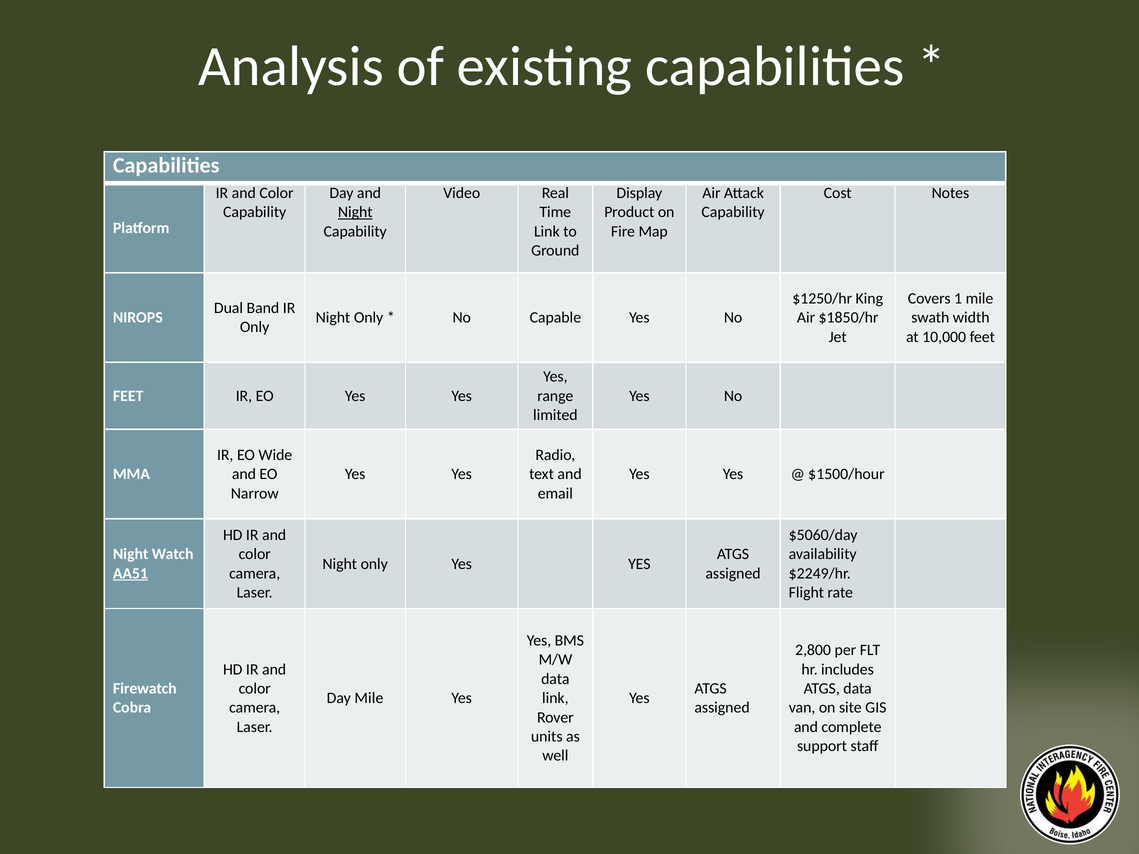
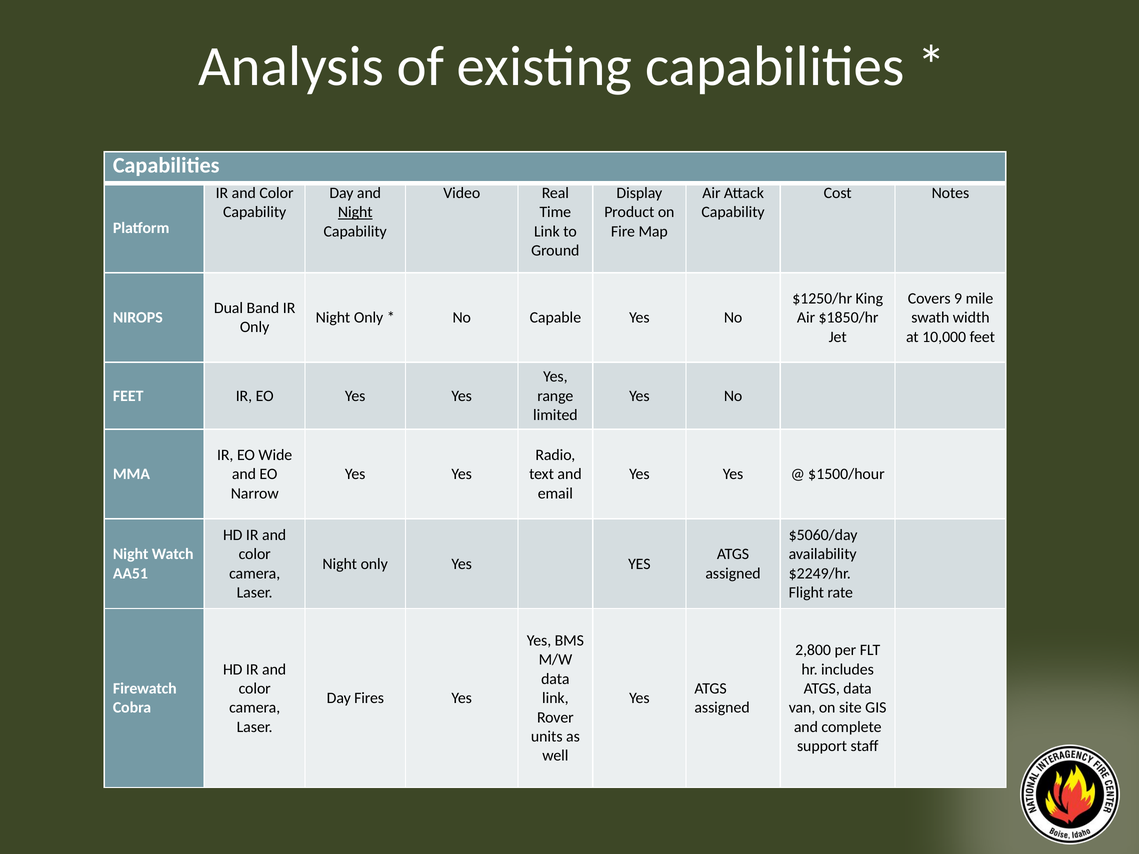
1: 1 -> 9
AA51 underline: present -> none
Day Mile: Mile -> Fires
